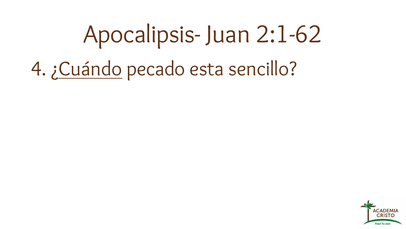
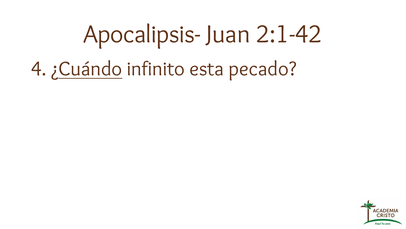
2:1-62: 2:1-62 -> 2:1-42
pecado: pecado -> infinito
sencillo: sencillo -> pecado
